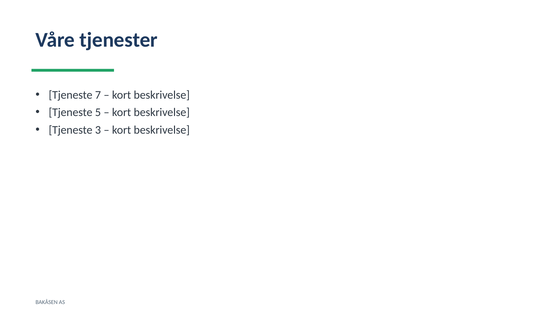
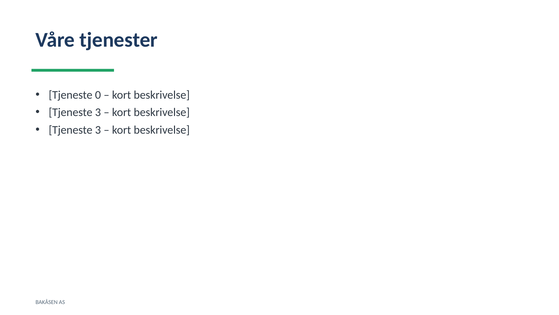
7: 7 -> 0
5 at (98, 112): 5 -> 3
